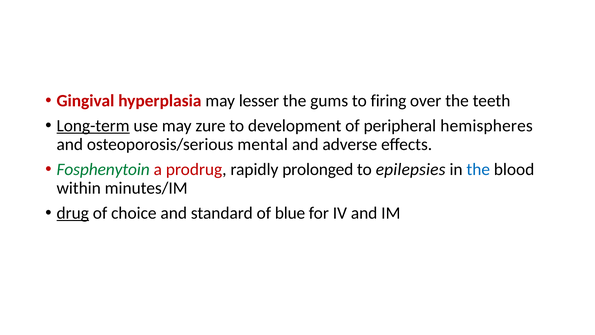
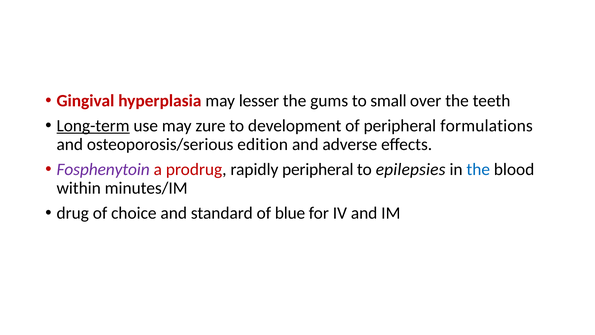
firing: firing -> small
hemispheres: hemispheres -> formulations
mental: mental -> edition
Fosphenytoin colour: green -> purple
rapidly prolonged: prolonged -> peripheral
drug underline: present -> none
